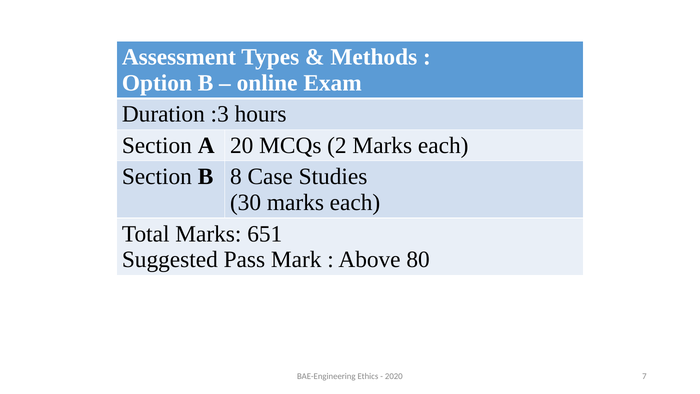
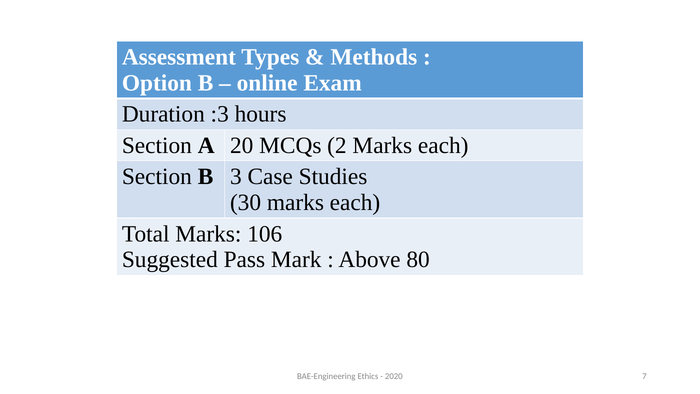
8: 8 -> 3
651: 651 -> 106
